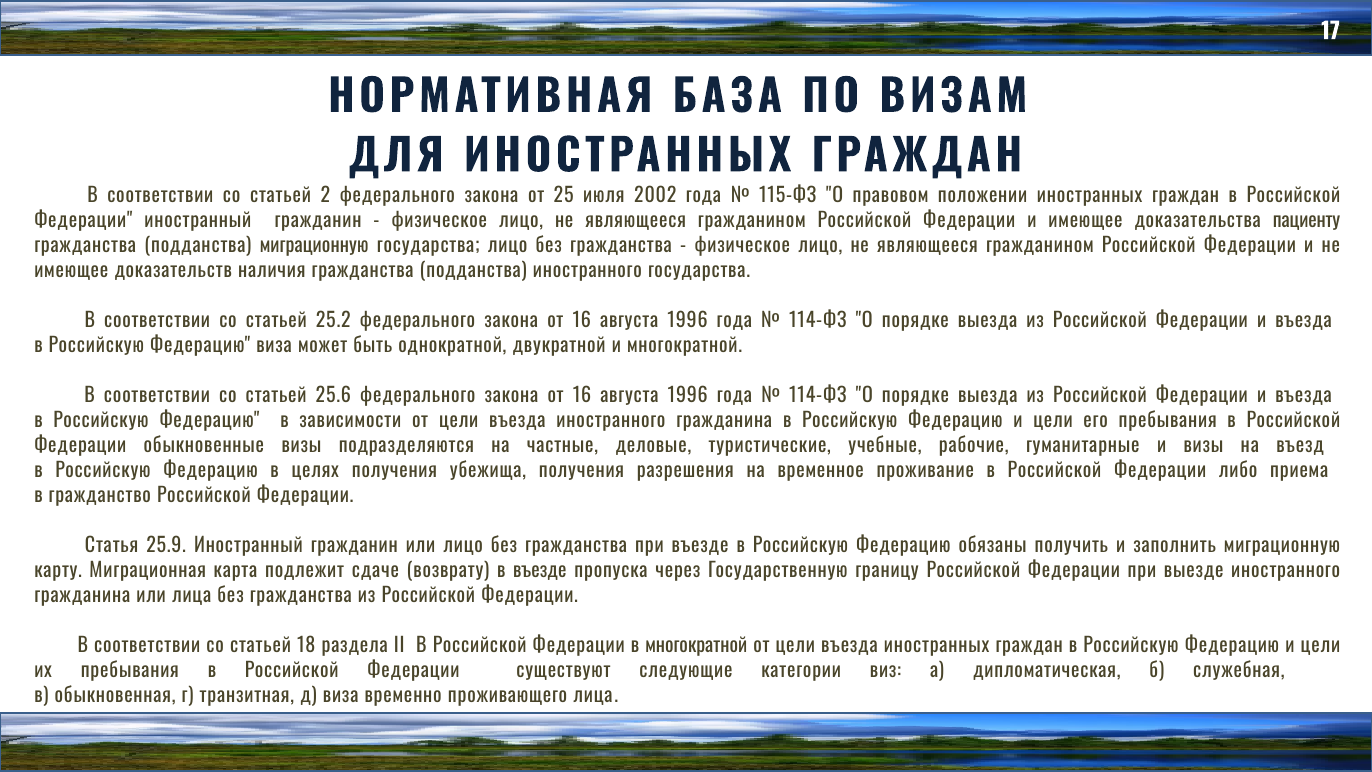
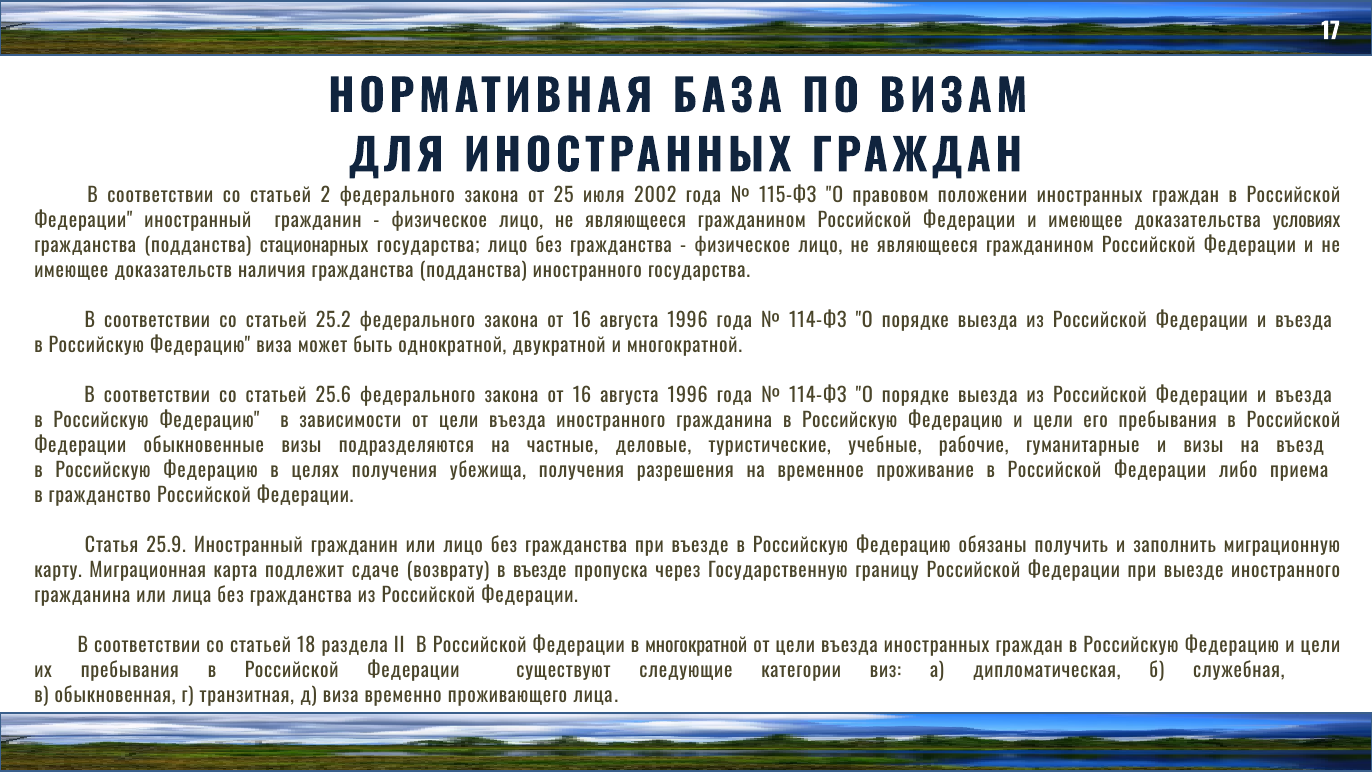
пациенту: пациенту -> условиях
подданства миграционную: миграционную -> стационарных
